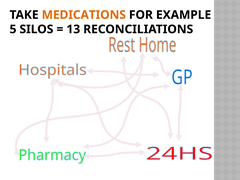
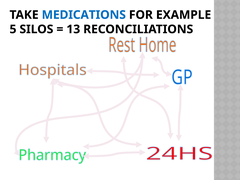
MEDICATIONS colour: orange -> blue
